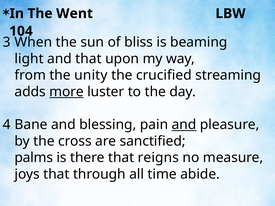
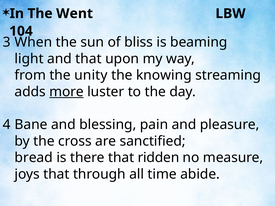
crucified: crucified -> knowing
and at (184, 125) underline: present -> none
palms: palms -> bread
reigns: reigns -> ridden
